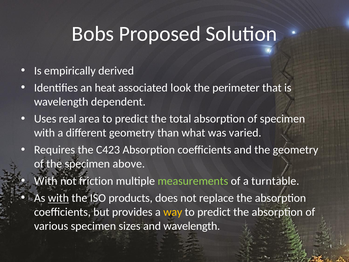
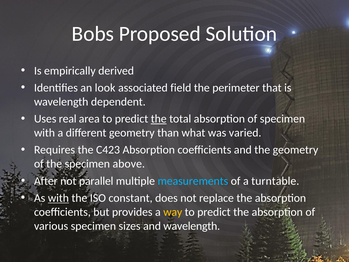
heat: heat -> look
look: look -> field
the at (159, 119) underline: none -> present
With at (46, 181): With -> After
friction: friction -> parallel
measurements colour: light green -> light blue
products: products -> constant
